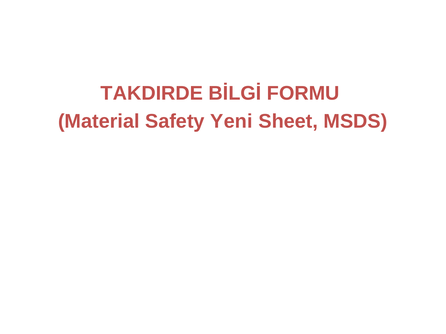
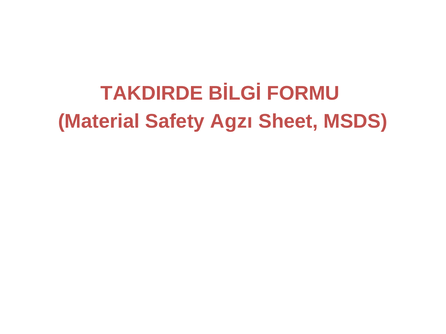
Yeni: Yeni -> Agzı
